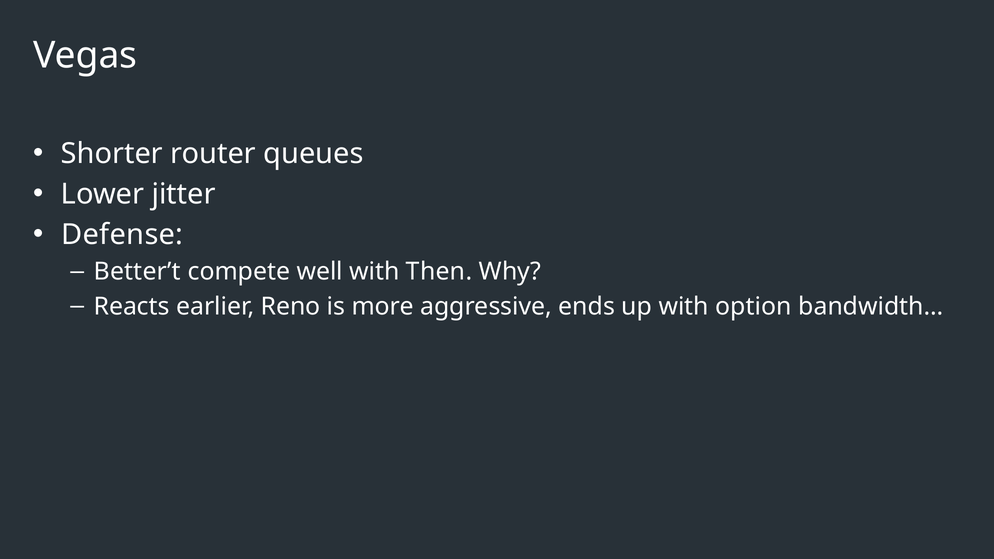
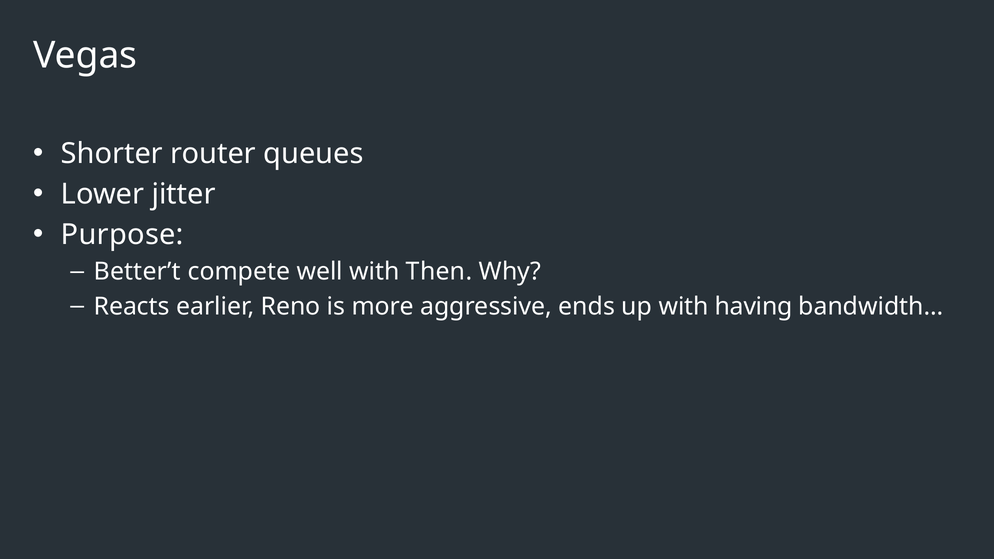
Defense: Defense -> Purpose
option: option -> having
